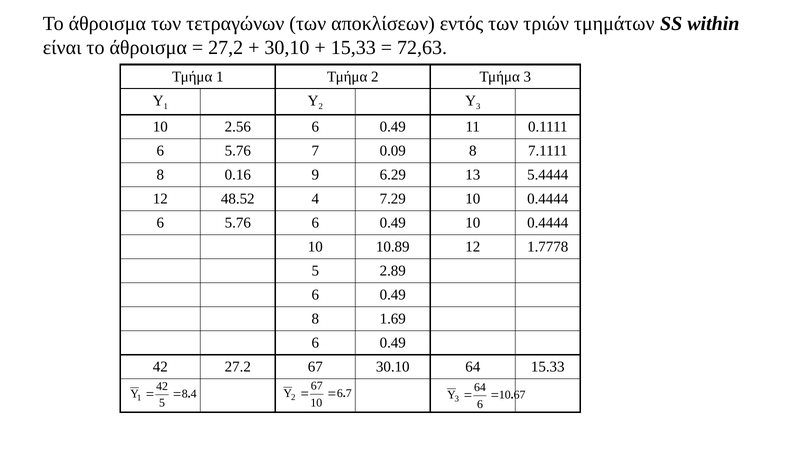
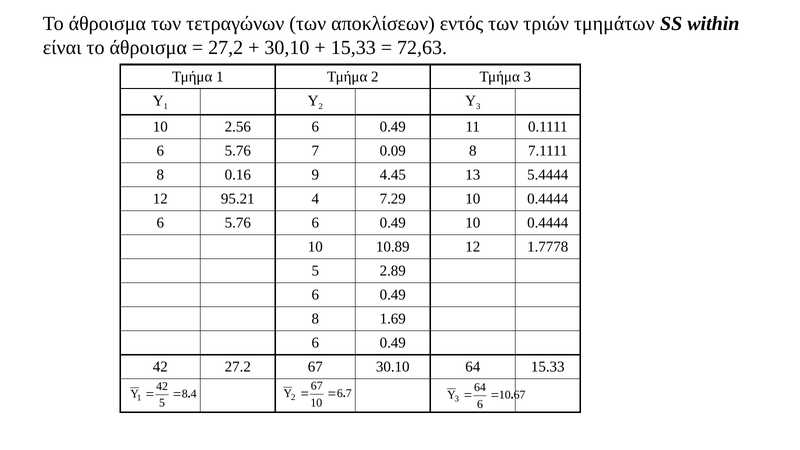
6.29: 6.29 -> 4.45
48.52: 48.52 -> 95.21
